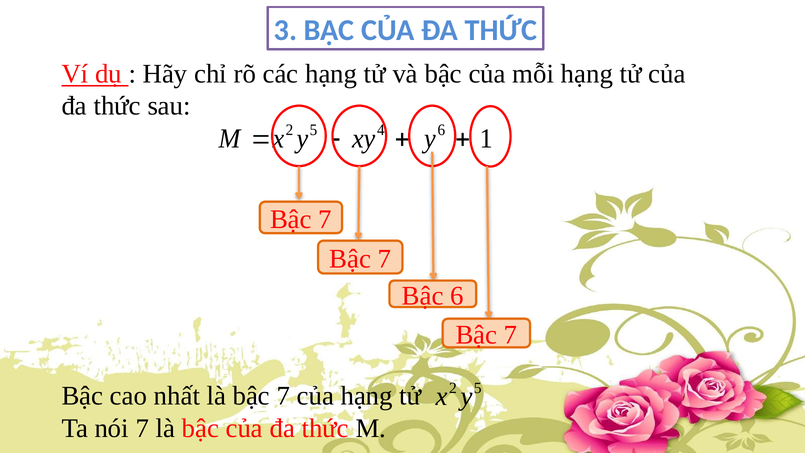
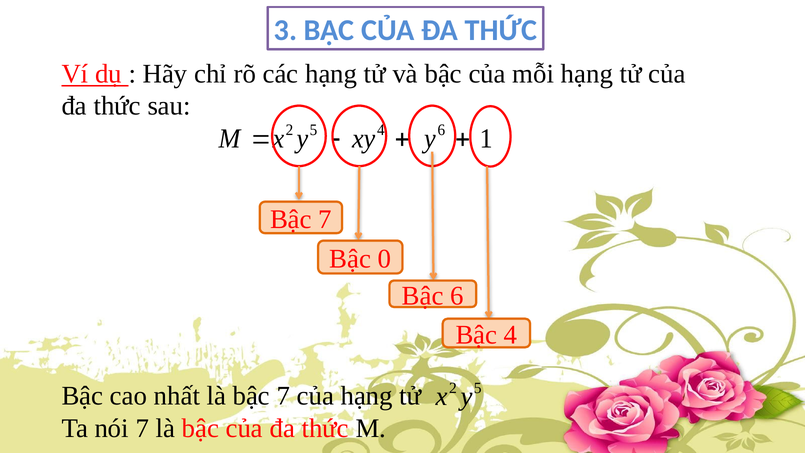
7 at (384, 259): 7 -> 0
7 at (510, 335): 7 -> 4
